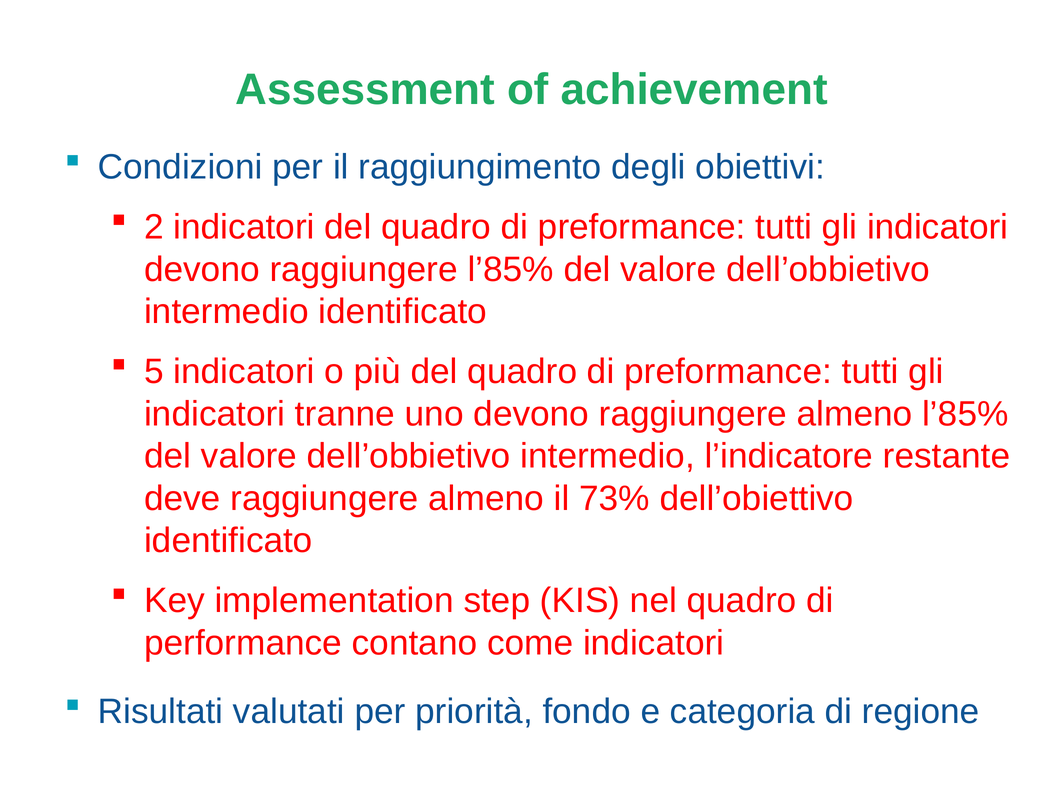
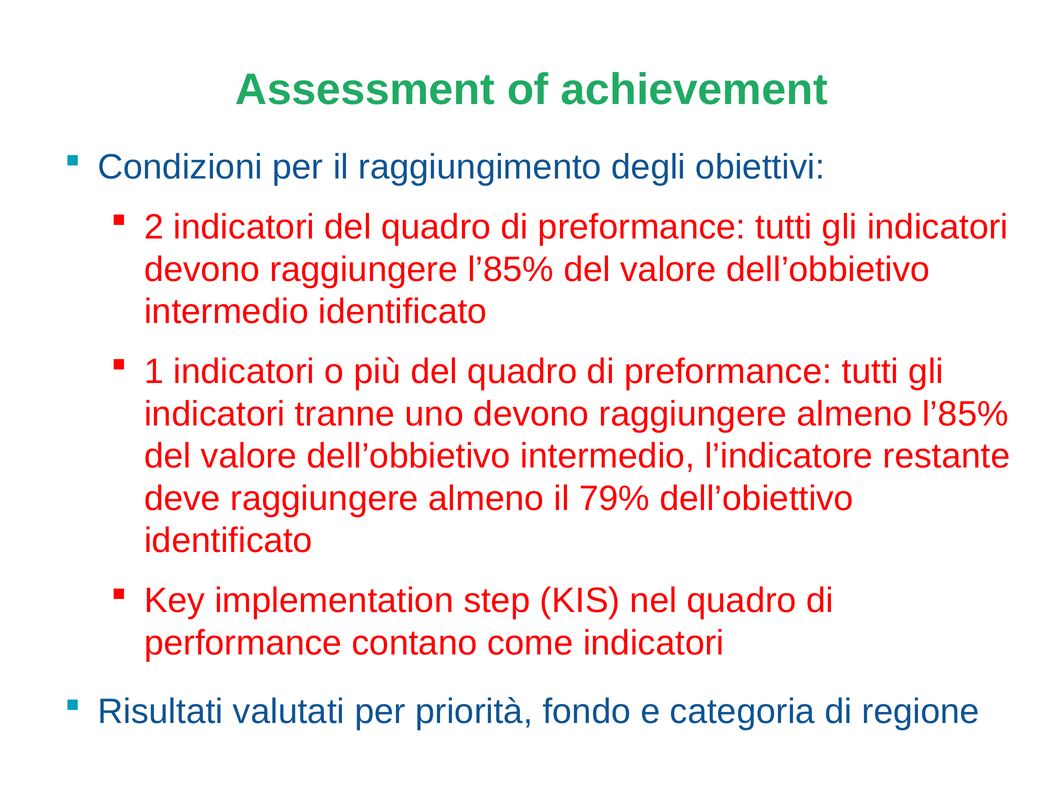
5: 5 -> 1
73%: 73% -> 79%
